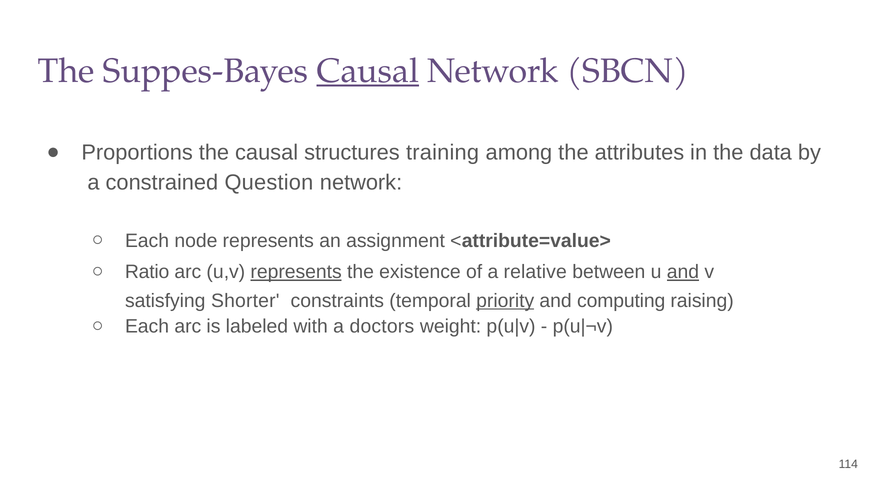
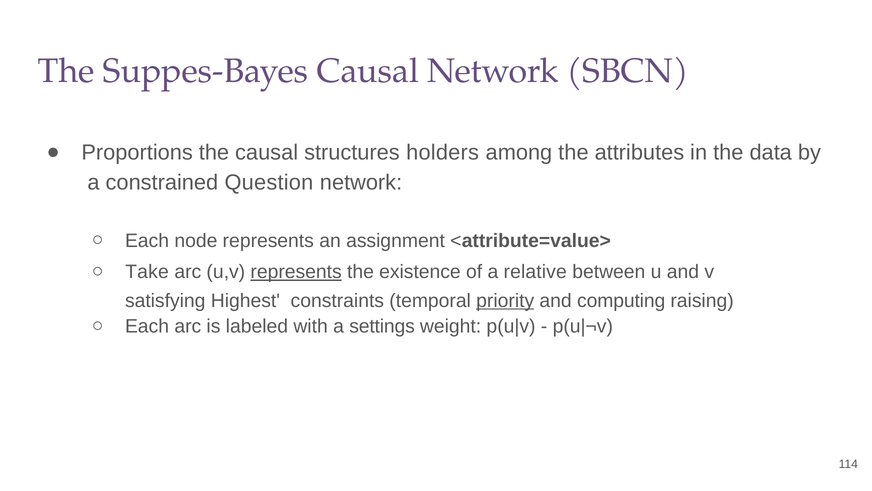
Causal at (368, 71) underline: present -> none
training: training -> holders
Ratio: Ratio -> Take
and at (683, 272) underline: present -> none
Shorter: Shorter -> Highest
doctors: doctors -> settings
